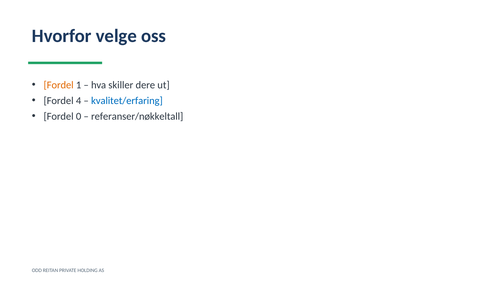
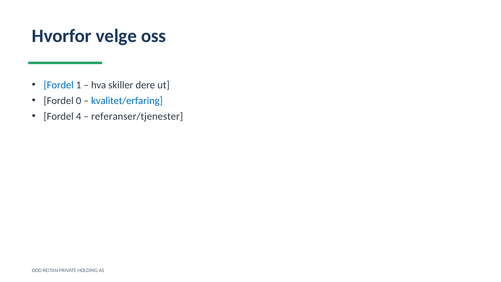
Fordel at (59, 85) colour: orange -> blue
4: 4 -> 0
0: 0 -> 4
referanser/nøkkeltall: referanser/nøkkeltall -> referanser/tjenester
